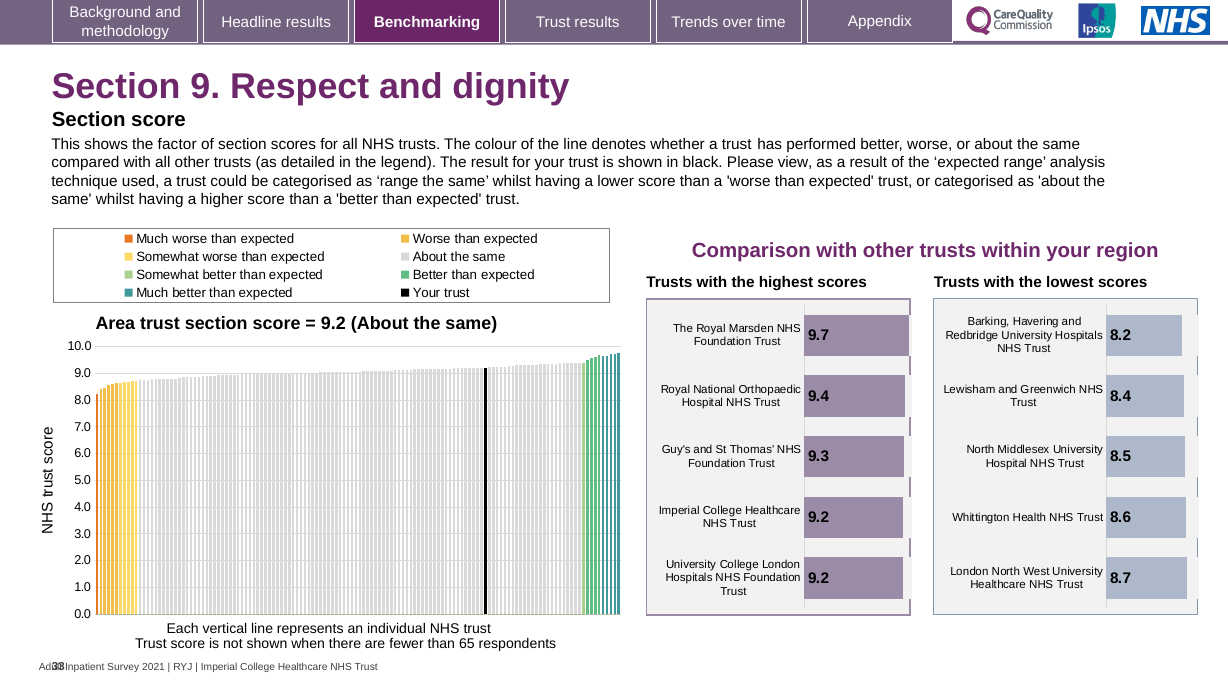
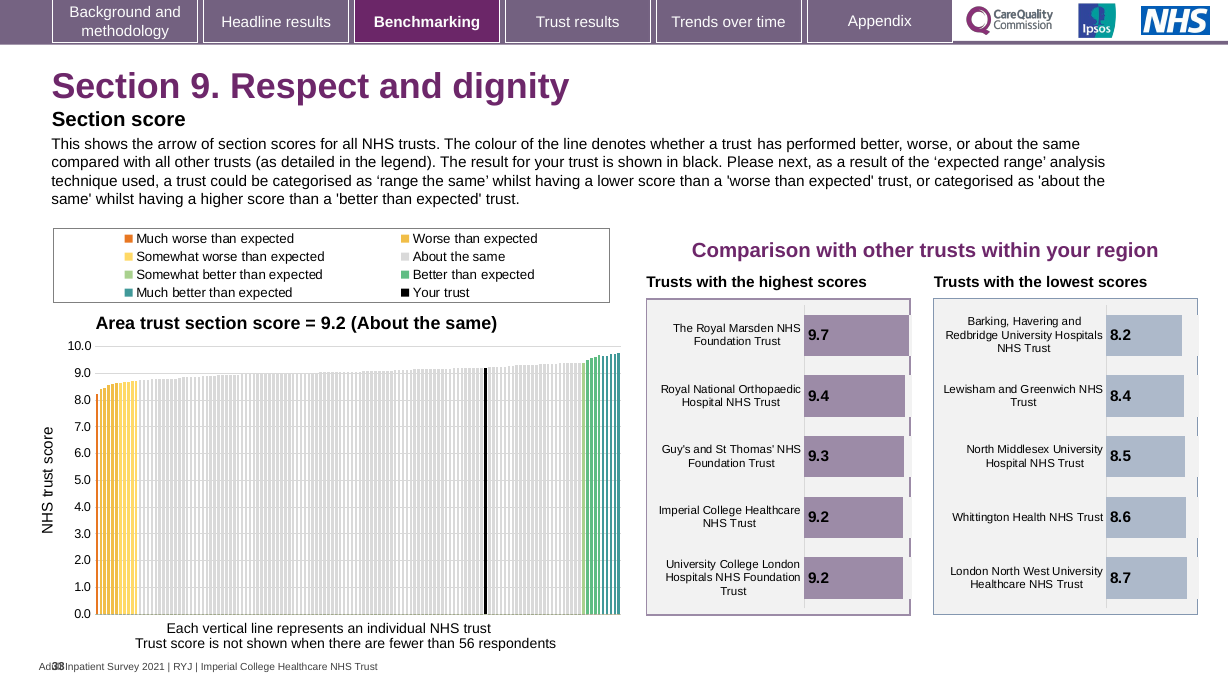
factor: factor -> arrow
view: view -> next
65: 65 -> 56
